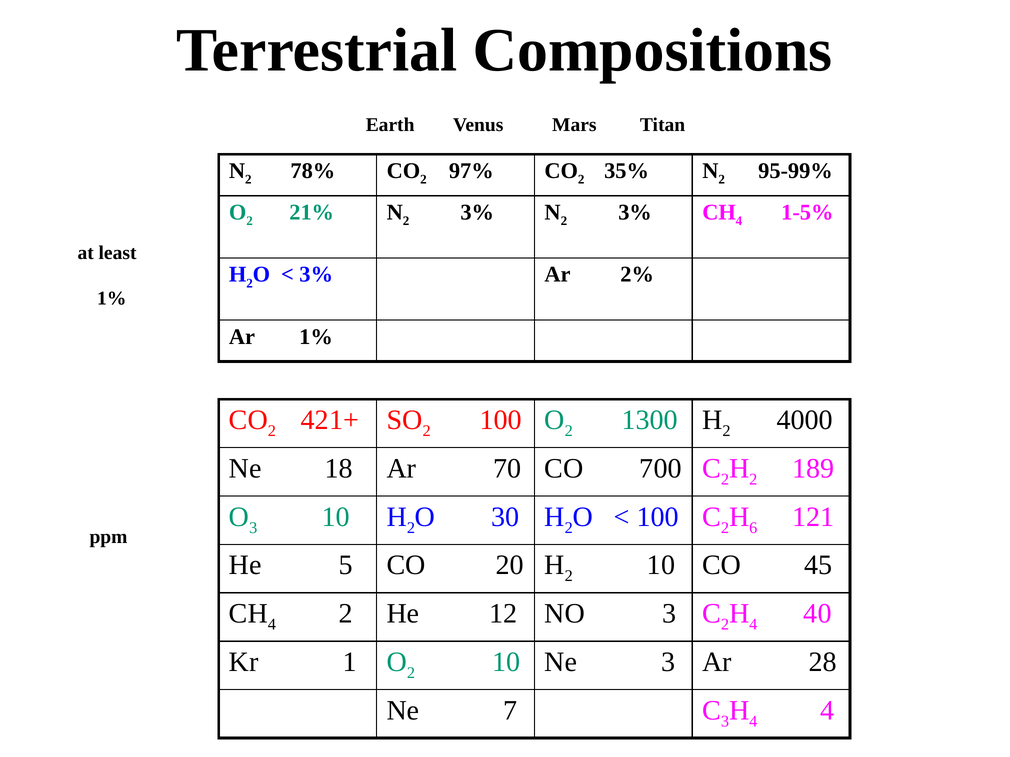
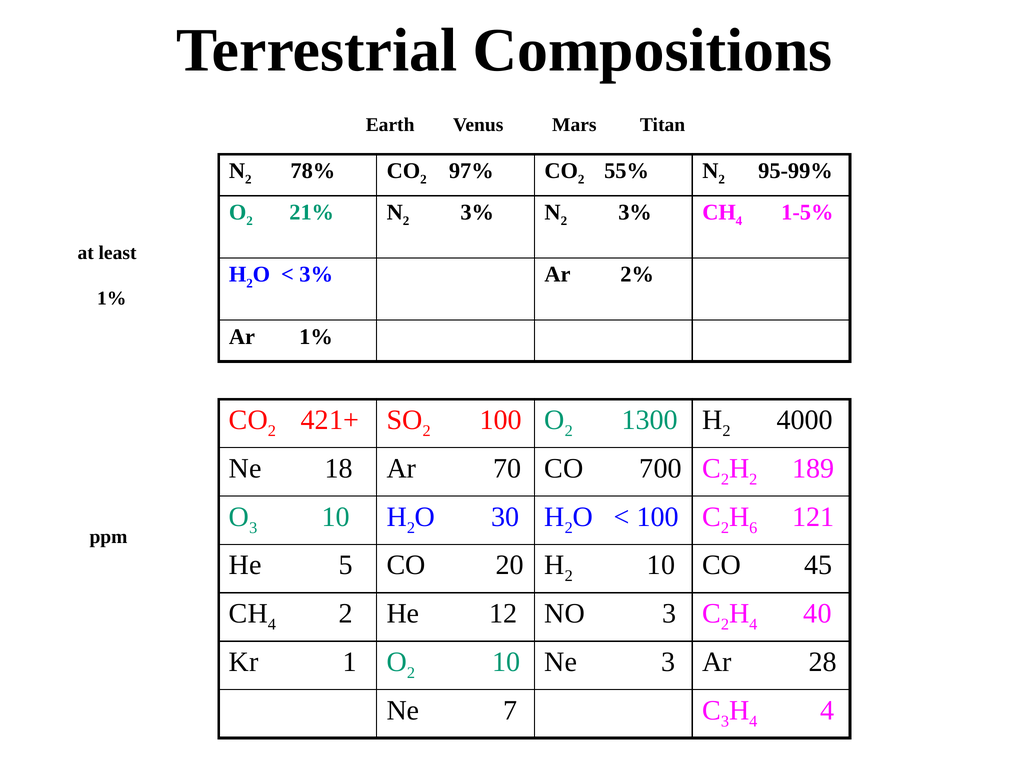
35%: 35% -> 55%
